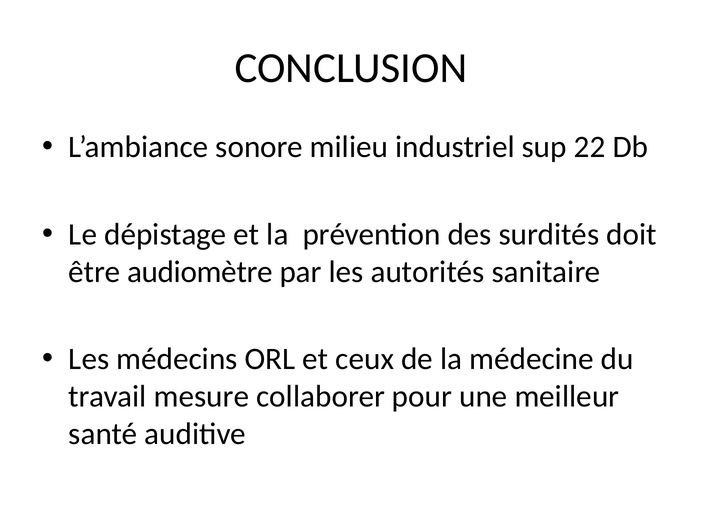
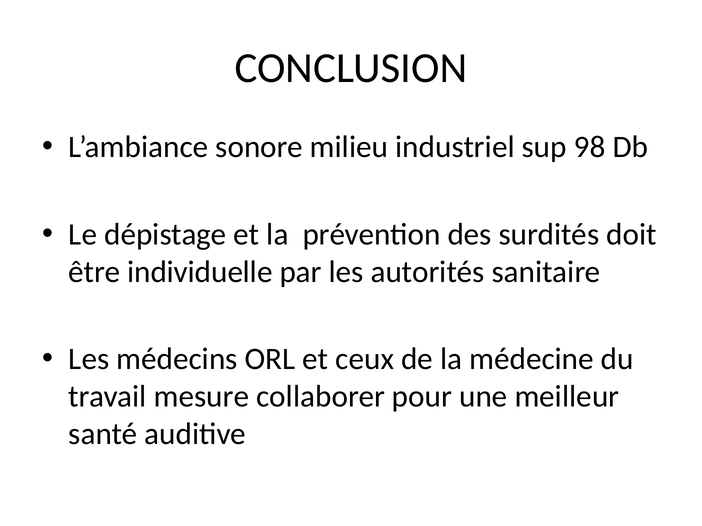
22: 22 -> 98
audiomètre: audiomètre -> individuelle
